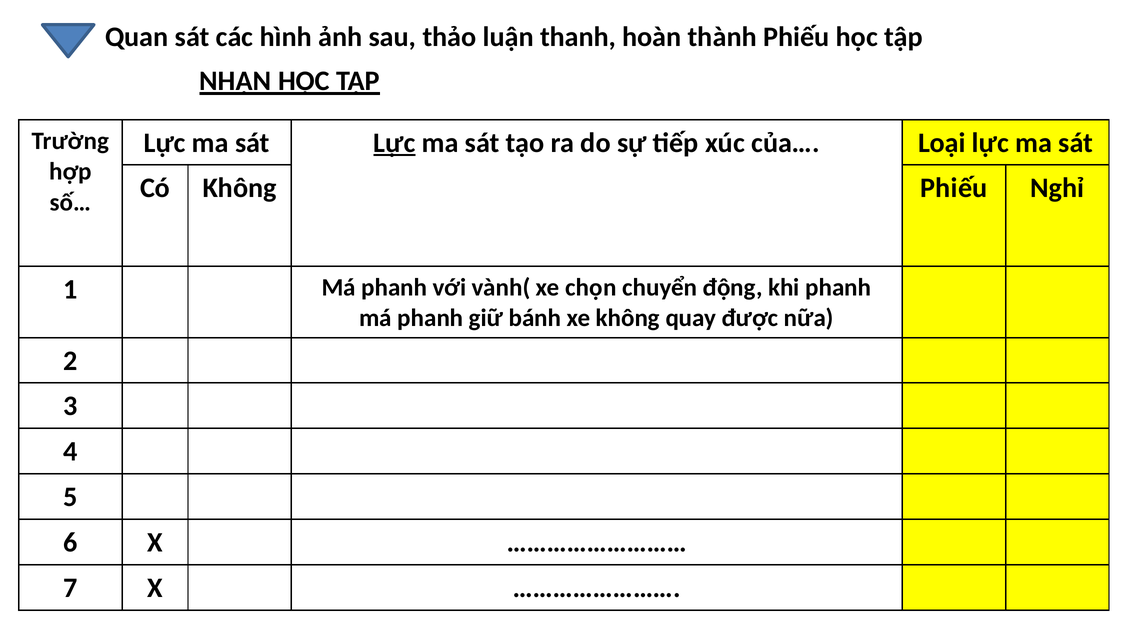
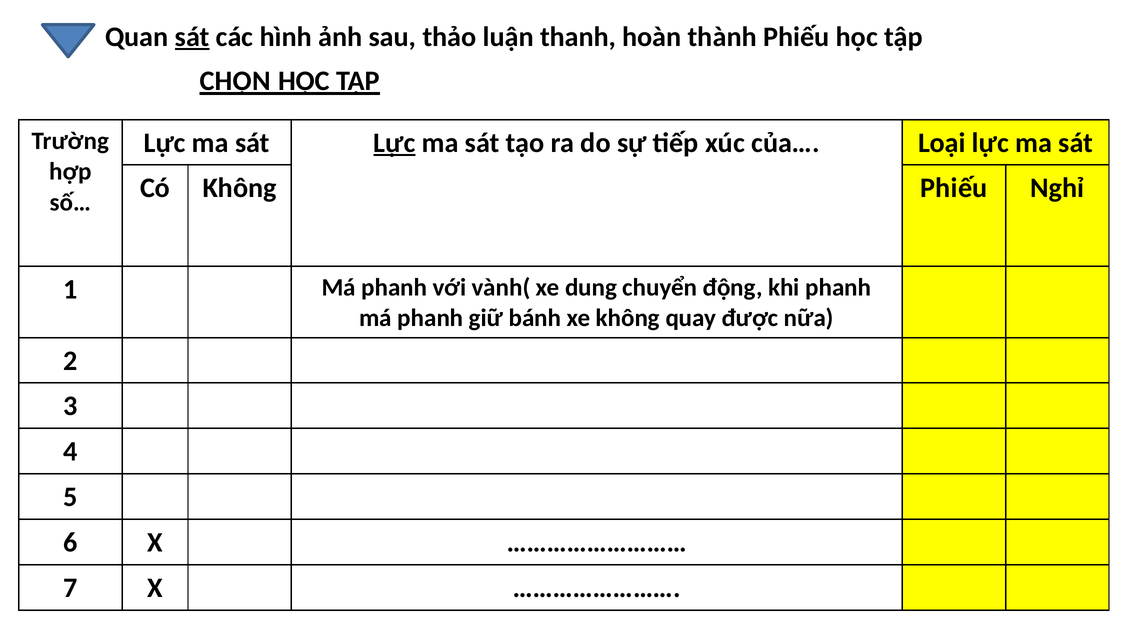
sát at (192, 37) underline: none -> present
NHẬN: NHẬN -> CHỌN
chọn: chọn -> dung
